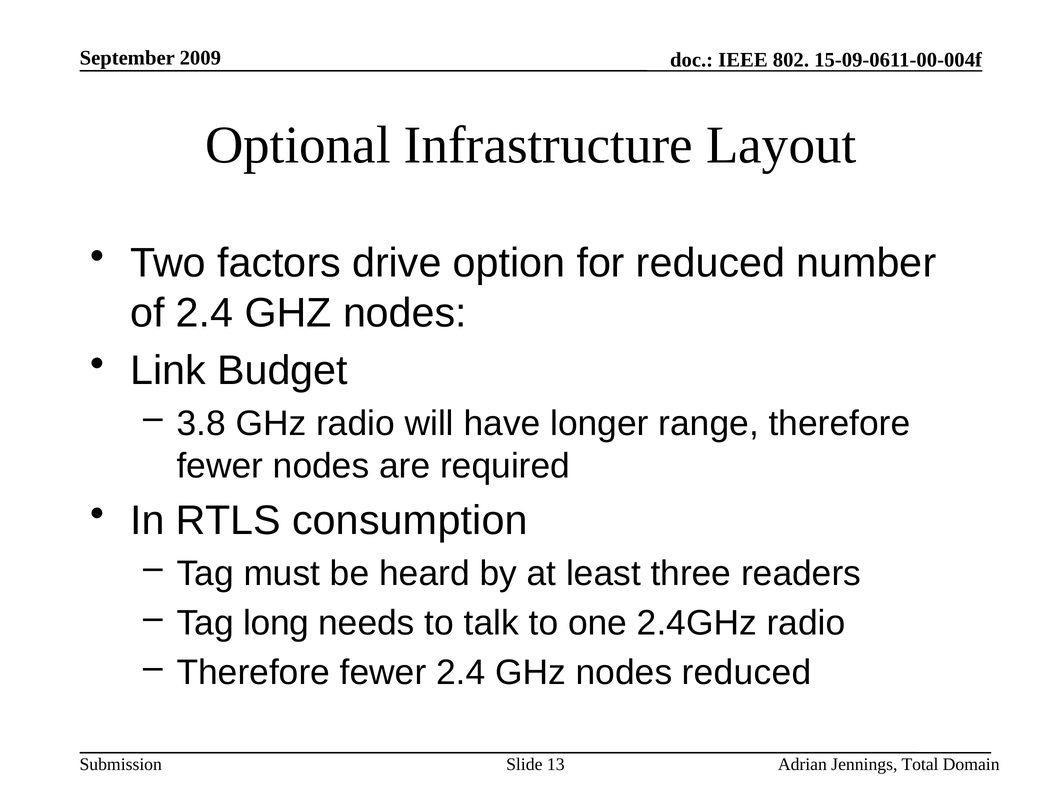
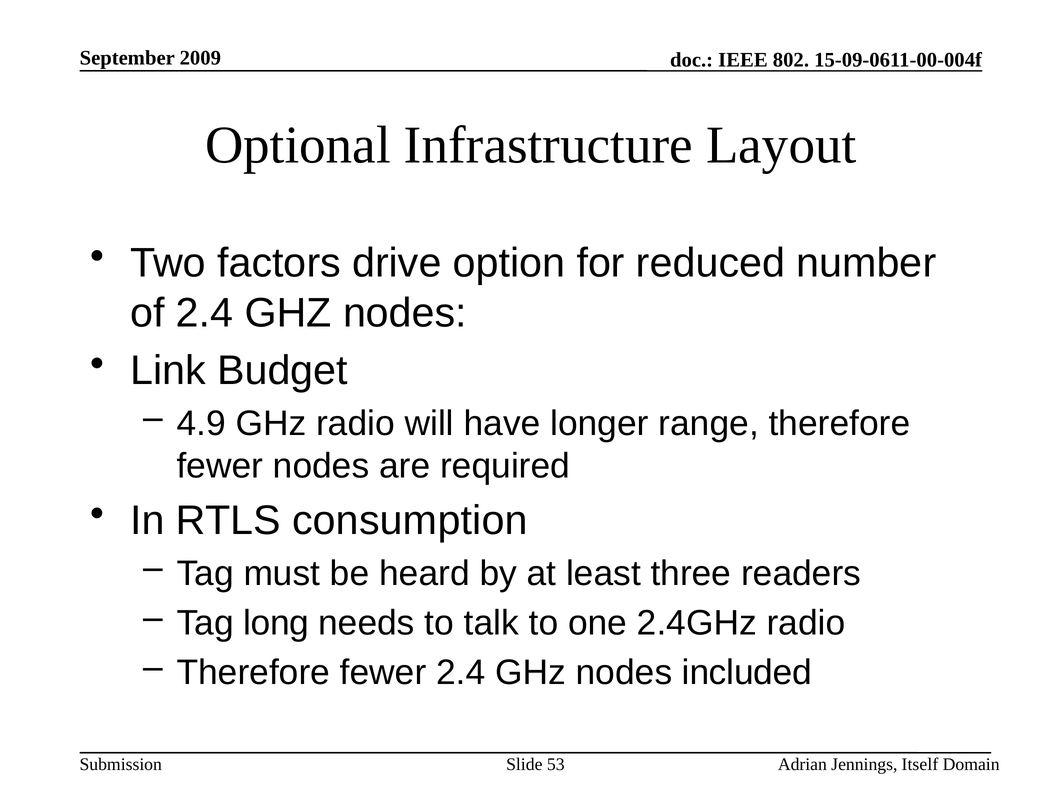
3.8: 3.8 -> 4.9
nodes reduced: reduced -> included
Total: Total -> Itself
13: 13 -> 53
